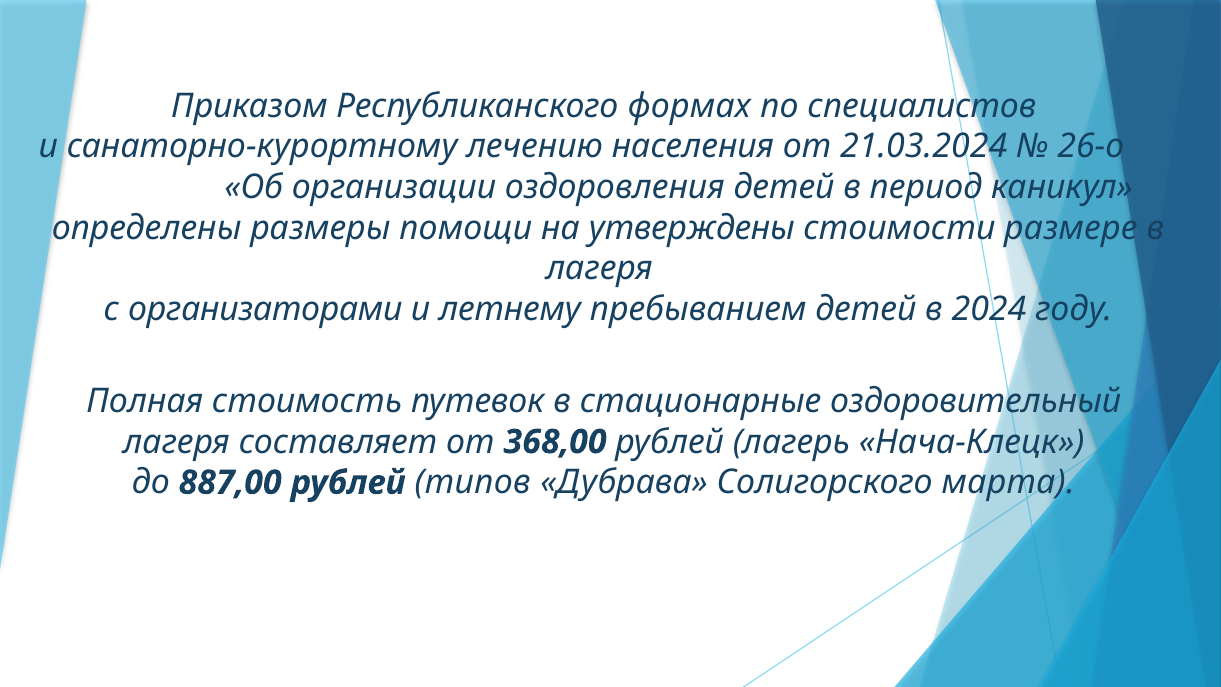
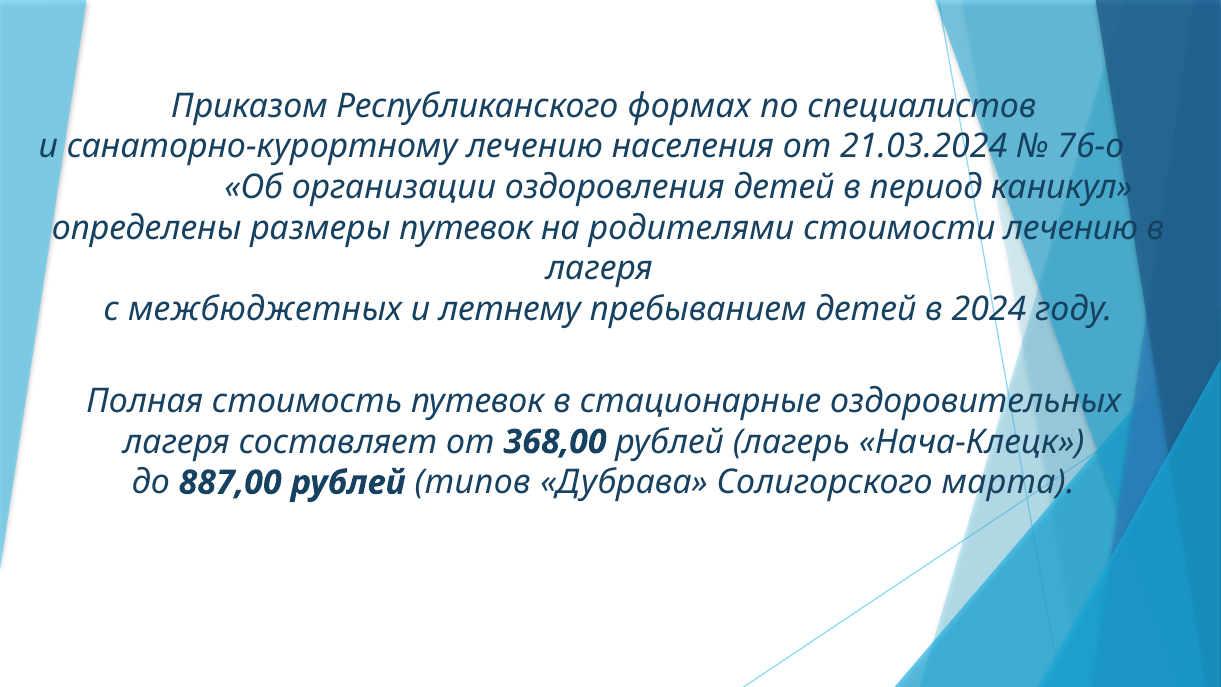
26-о: 26-о -> 76-о
размеры помощи: помощи -> путевок
утверждены: утверждены -> родителями
стоимости размере: размере -> лечению
организаторами: организаторами -> межбюджетных
оздоровительный: оздоровительный -> оздоровительных
